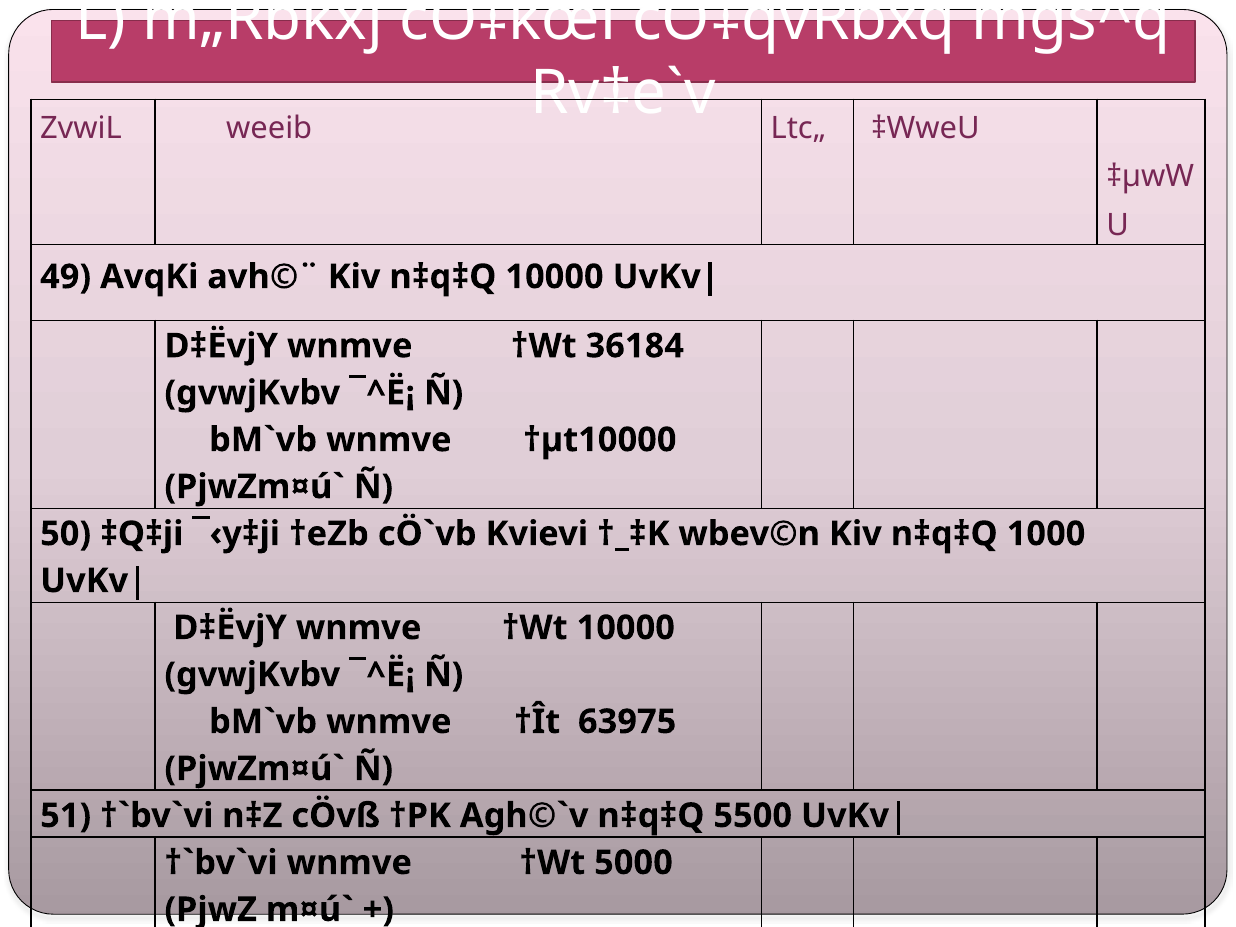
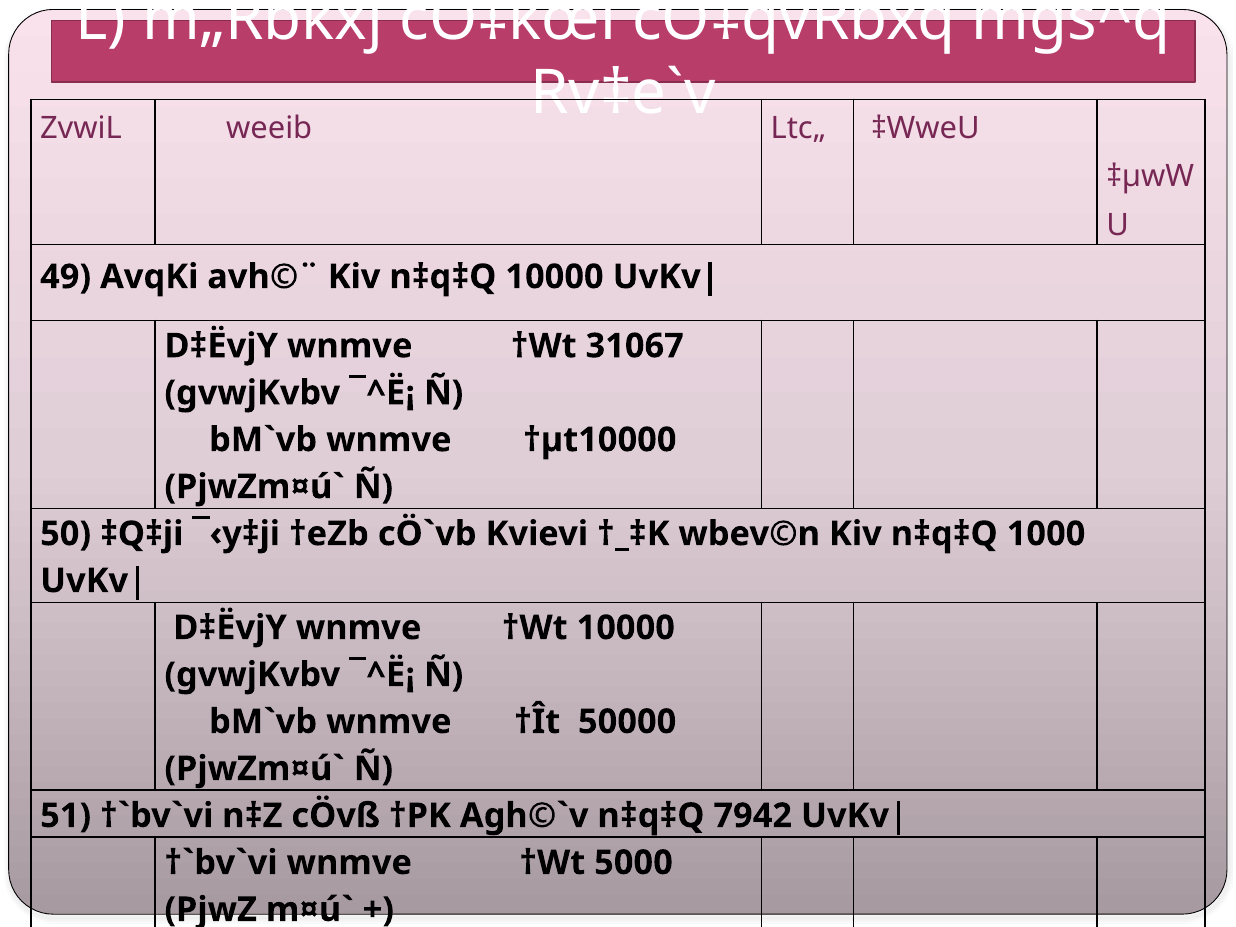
36184: 36184 -> 31067
63975: 63975 -> 50000
5500: 5500 -> 7942
